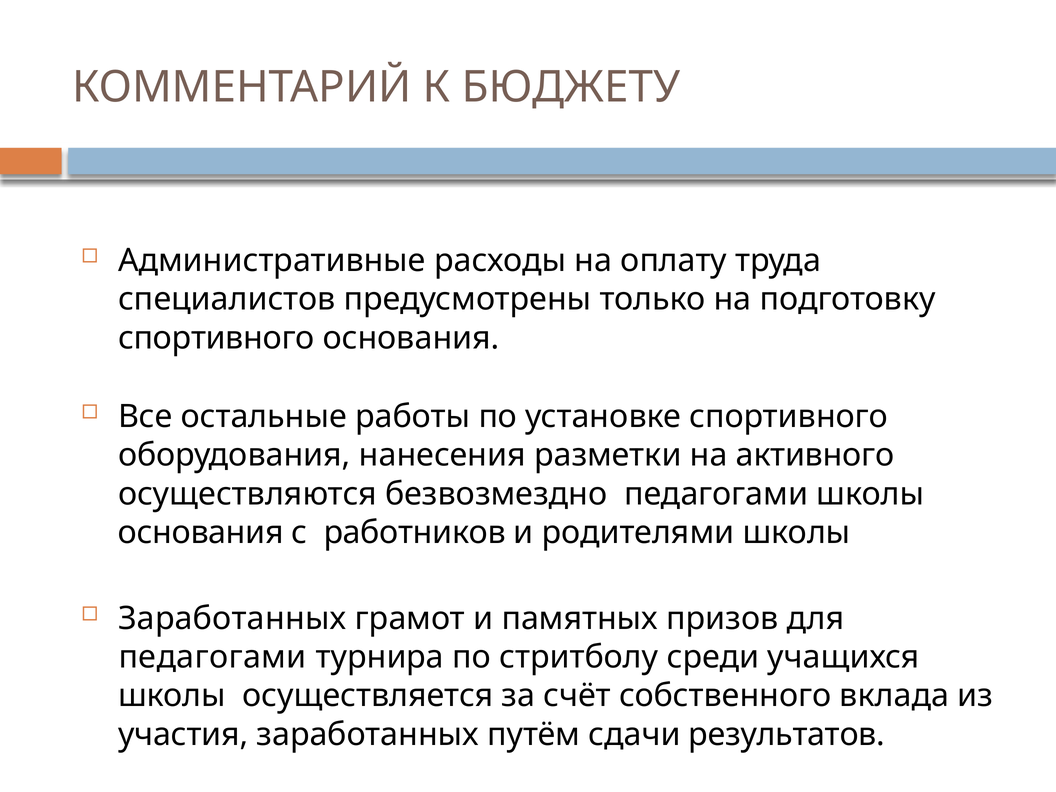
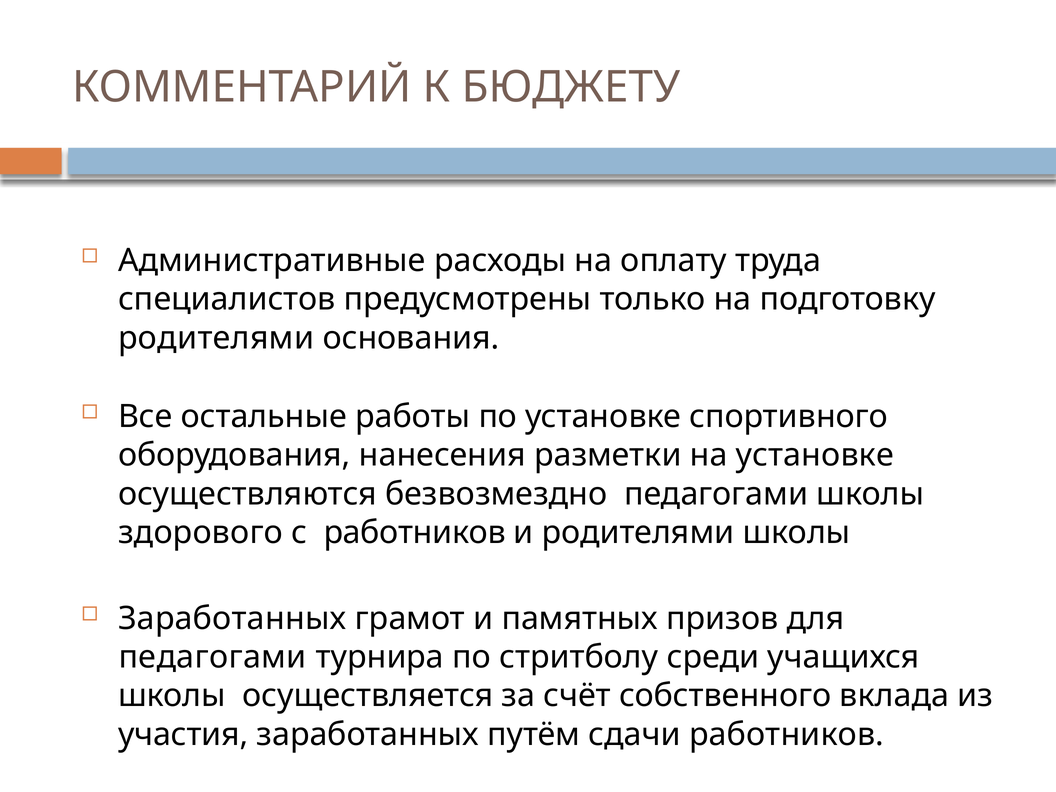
спортивного at (216, 338): спортивного -> родителями
на активного: активного -> установке
основания at (201, 533): основания -> здорового
сдачи результатов: результатов -> работников
